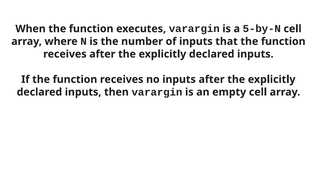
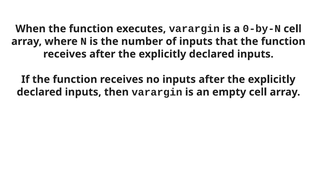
5-by-N: 5-by-N -> 0-by-N
